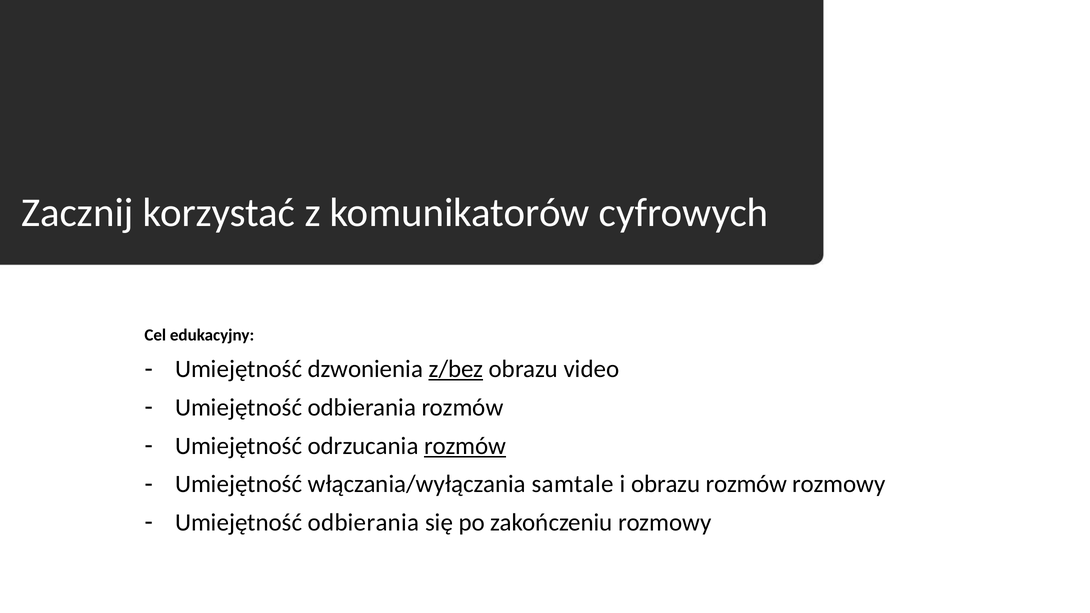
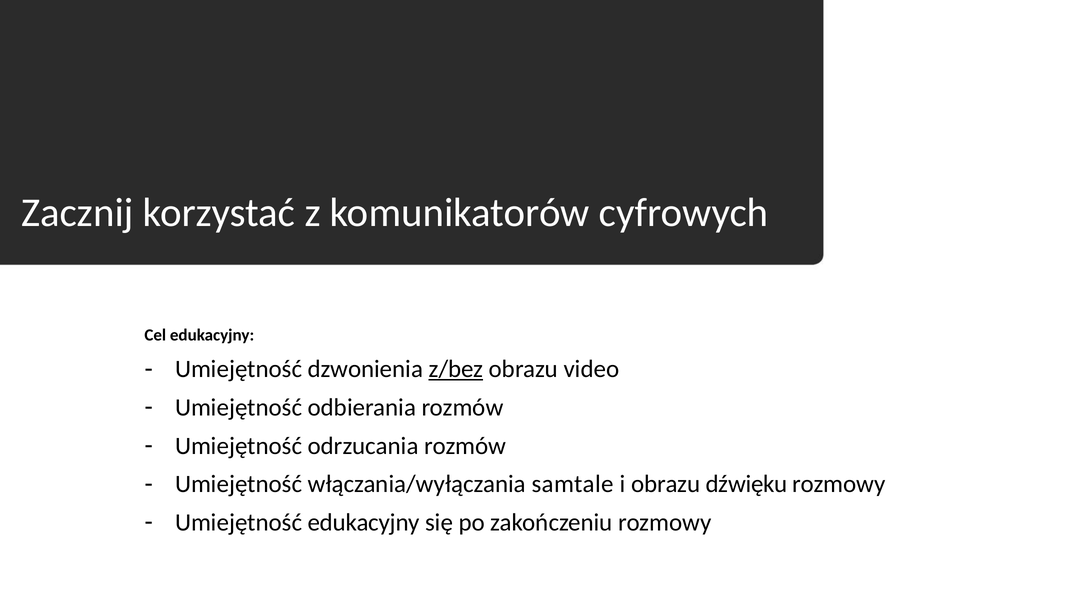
rozmów at (465, 446) underline: present -> none
obrazu rozmów: rozmów -> dźwięku
odbierania at (363, 523): odbierania -> edukacyjny
